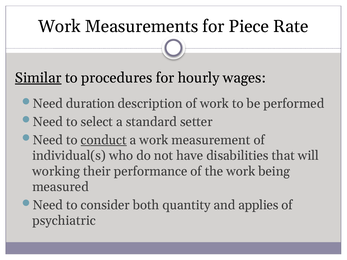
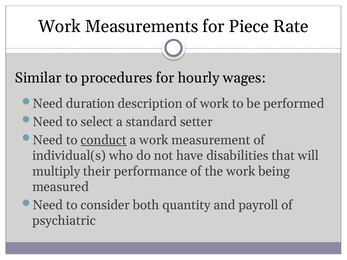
Similar underline: present -> none
working: working -> multiply
applies: applies -> payroll
